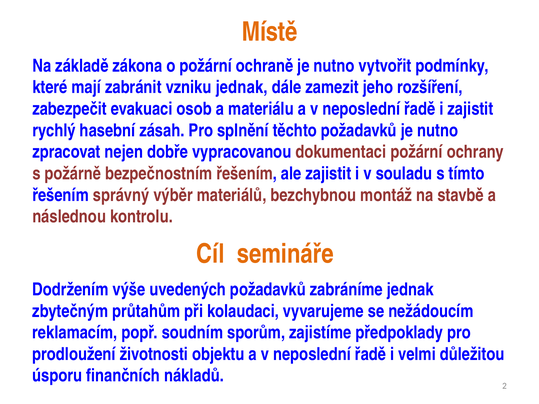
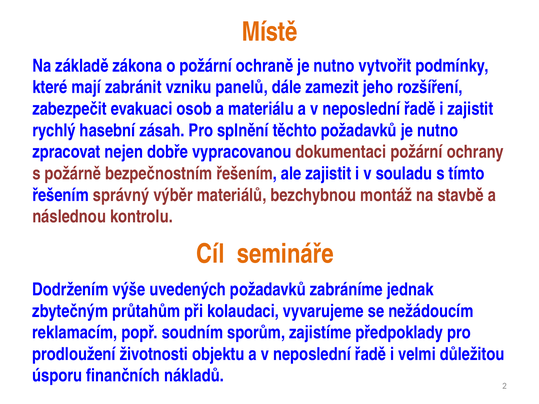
vzniku jednak: jednak -> panelů
